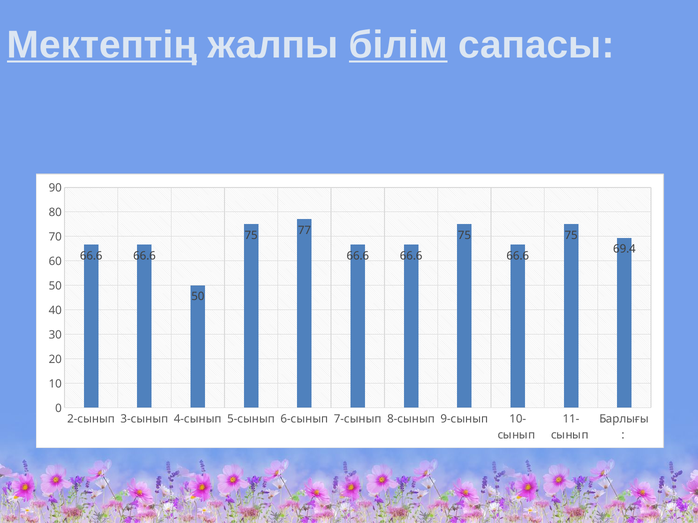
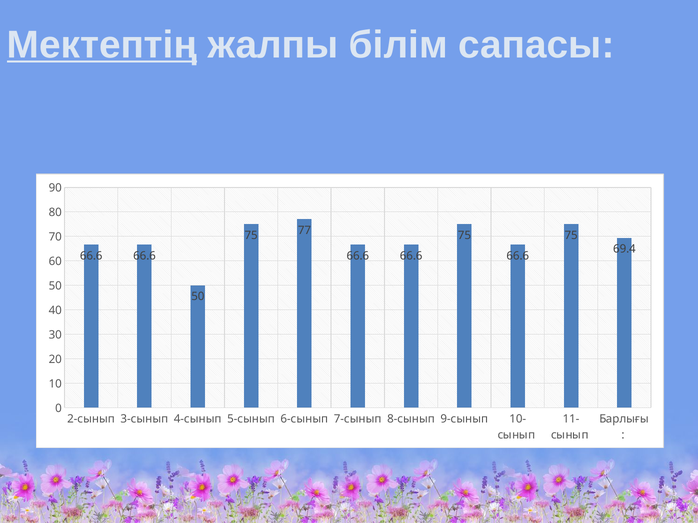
білім underline: present -> none
